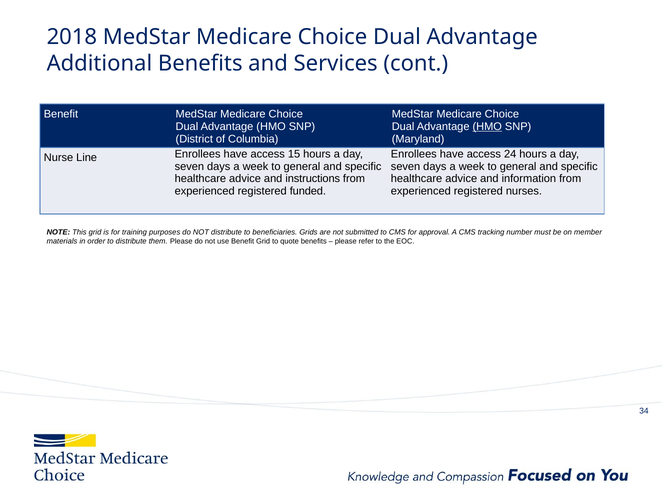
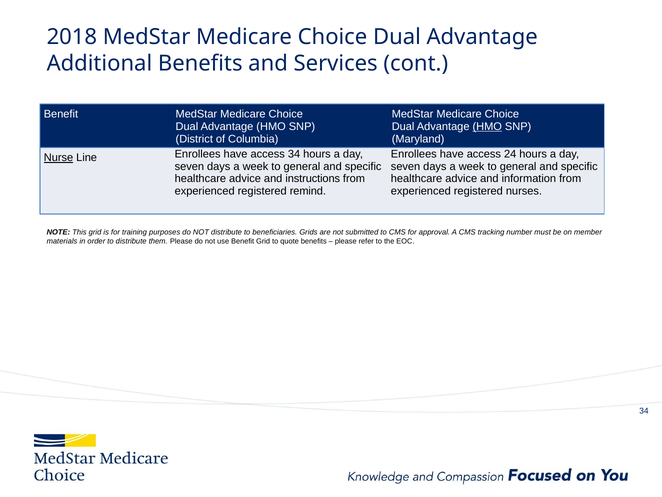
Nurse underline: none -> present
access 15: 15 -> 34
funded: funded -> remind
